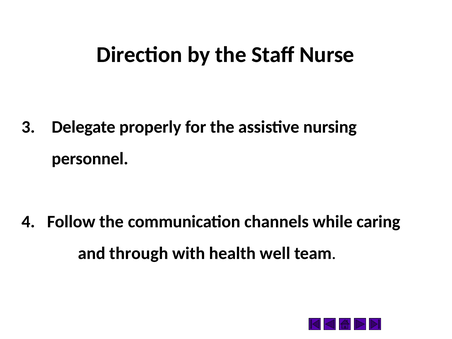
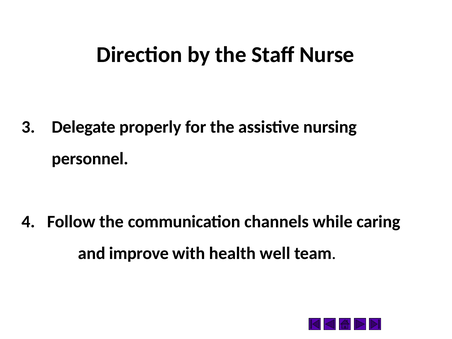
through: through -> improve
